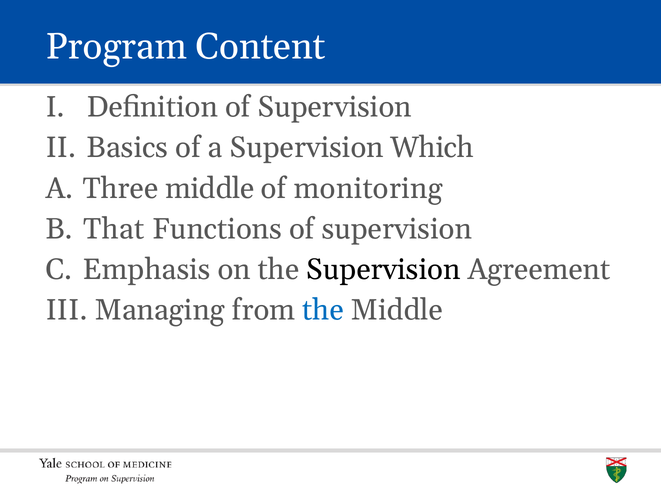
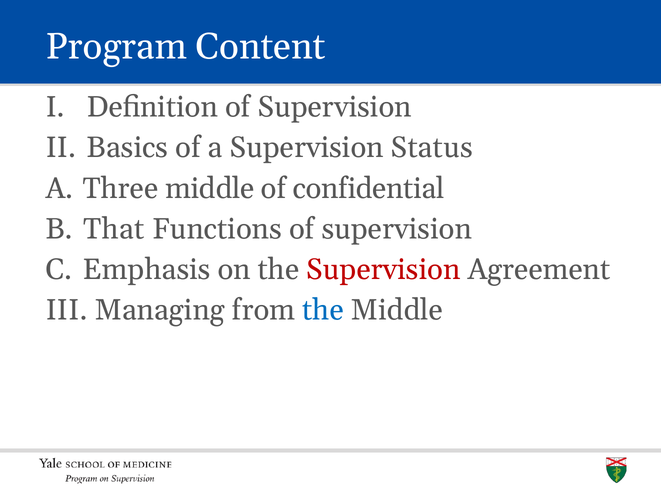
Which: Which -> Status
monitoring: monitoring -> confidential
Supervision at (383, 269) colour: black -> red
